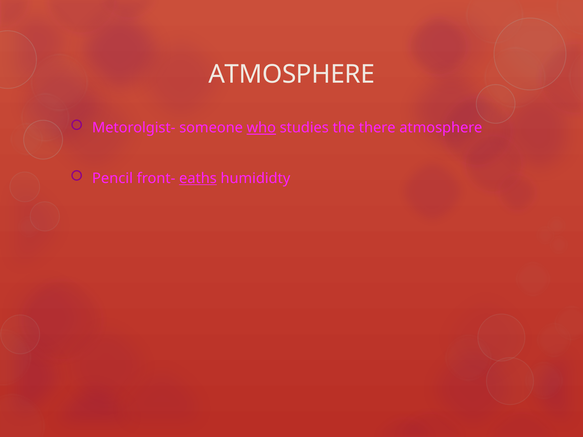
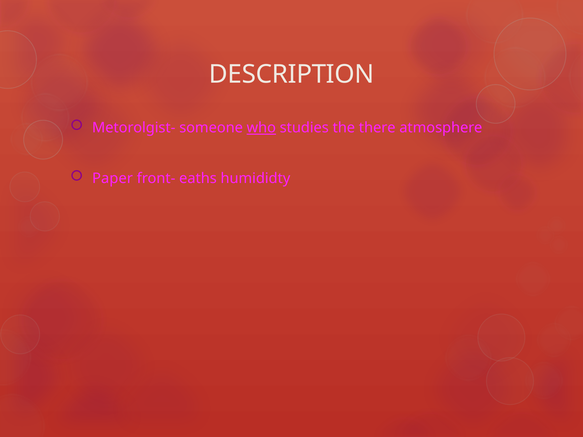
ATMOSPHERE at (292, 74): ATMOSPHERE -> DESCRIPTION
Pencil: Pencil -> Paper
eaths underline: present -> none
